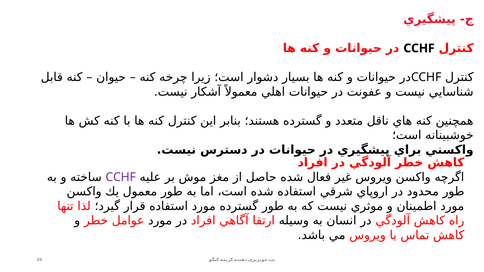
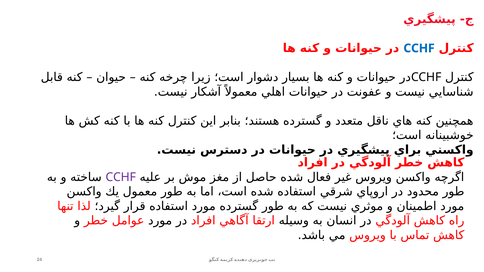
CCHF at (419, 48) colour: black -> blue
